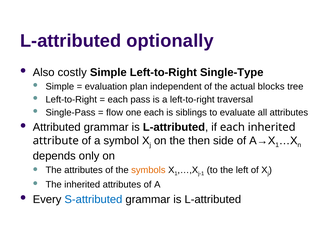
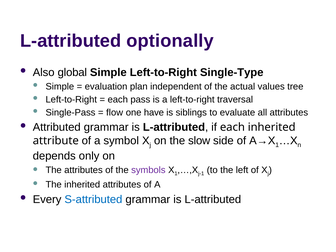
costly: costly -> global
blocks: blocks -> values
one each: each -> have
then: then -> slow
symbols colour: orange -> purple
